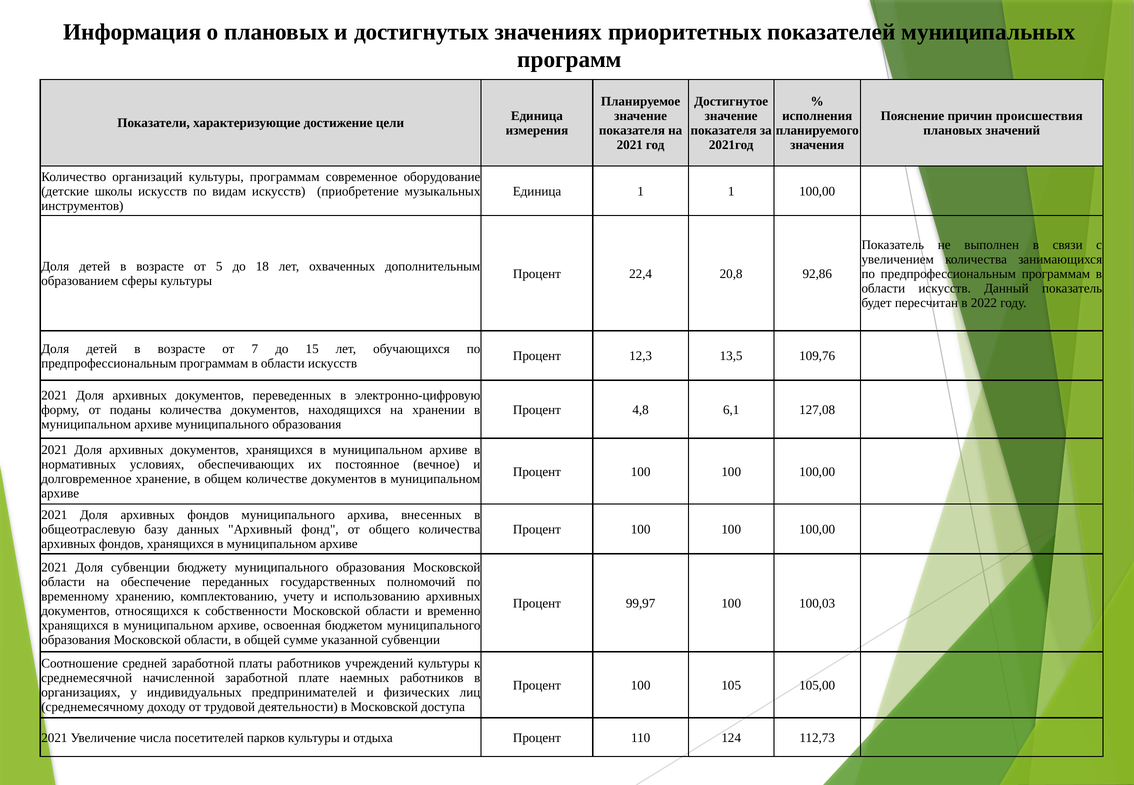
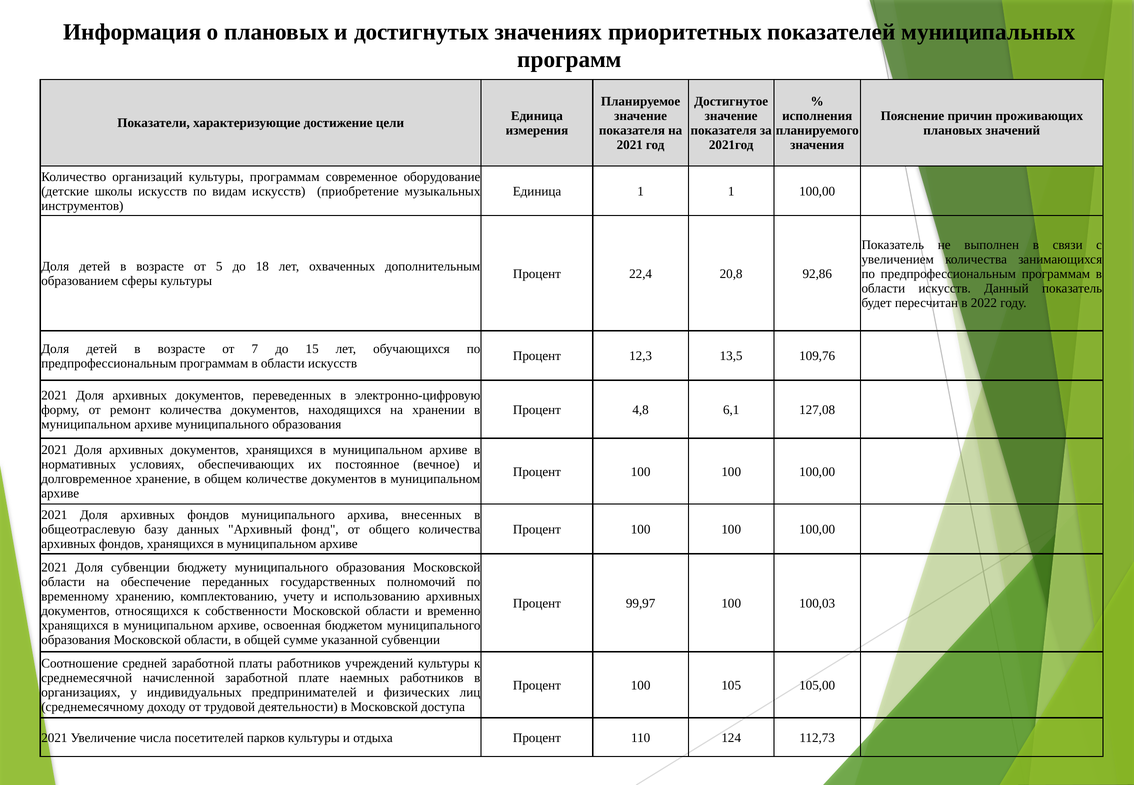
происшествия: происшествия -> проживающих
поданы: поданы -> ремонт
